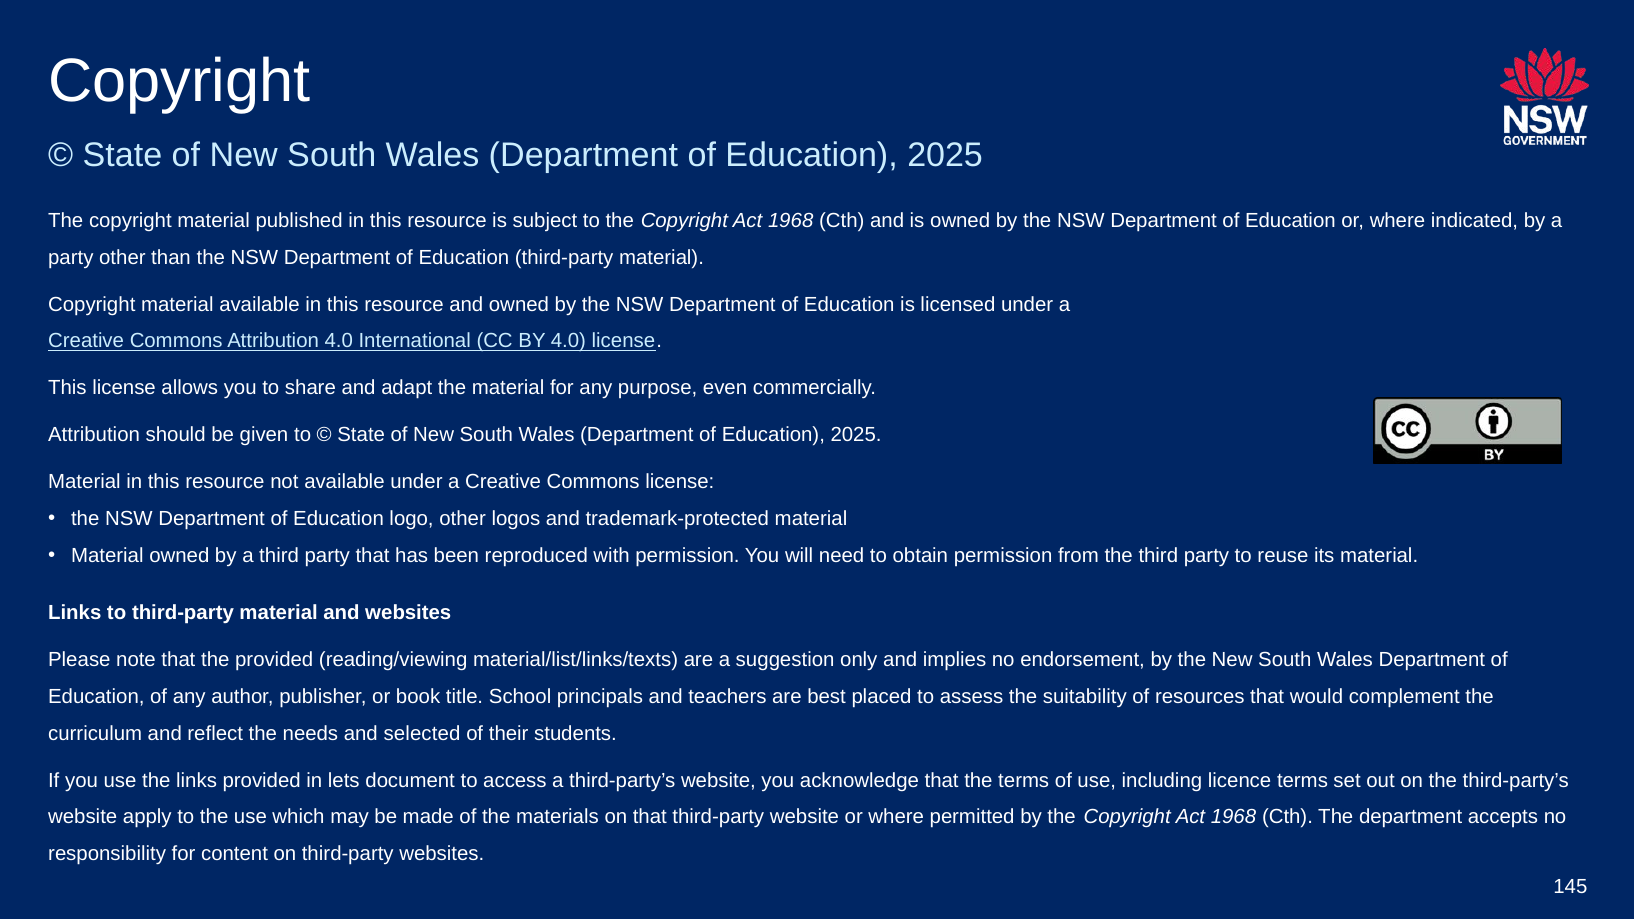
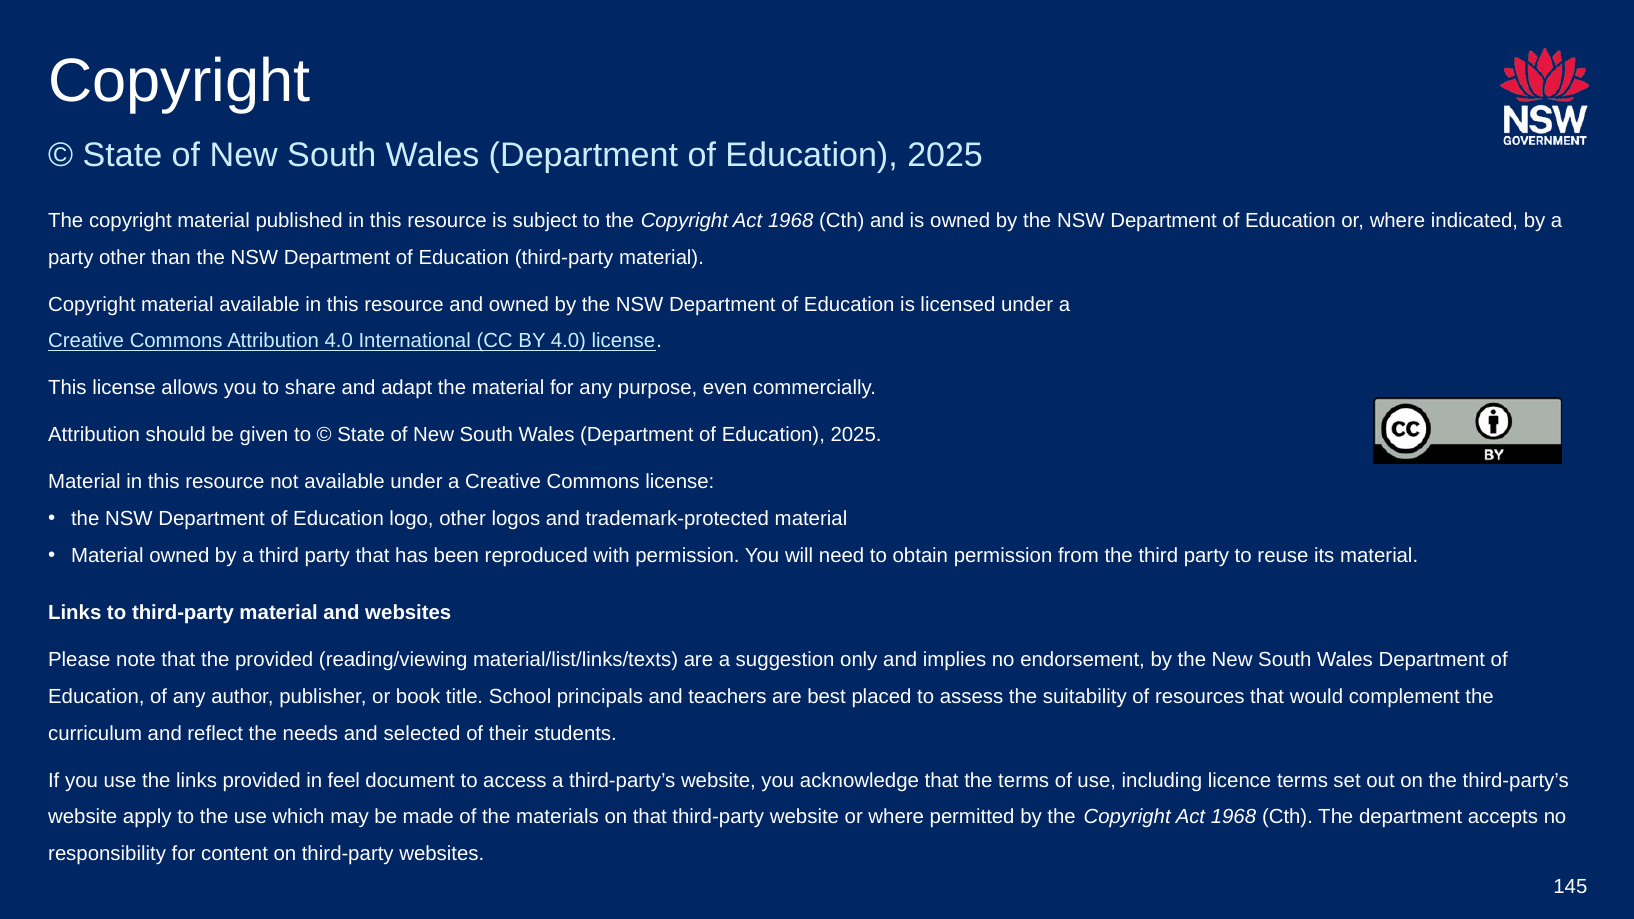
lets: lets -> feel
